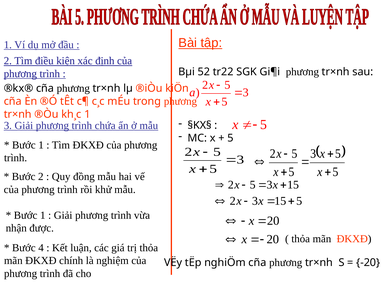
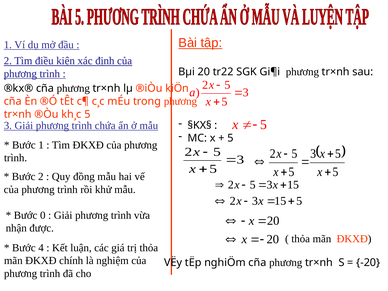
Bµi 52: 52 -> 20
kh¸c 1: 1 -> 5
1 at (43, 215): 1 -> 0
